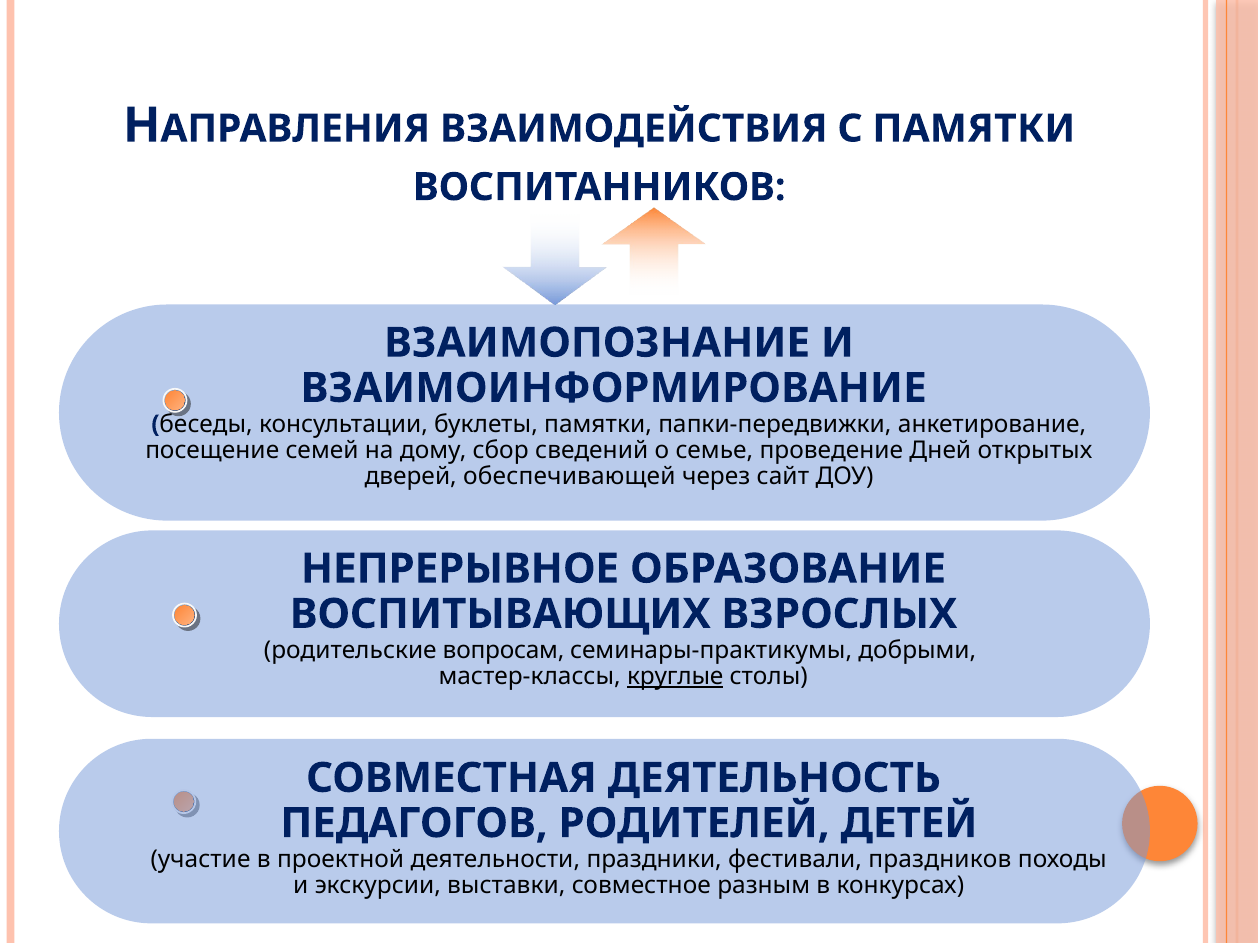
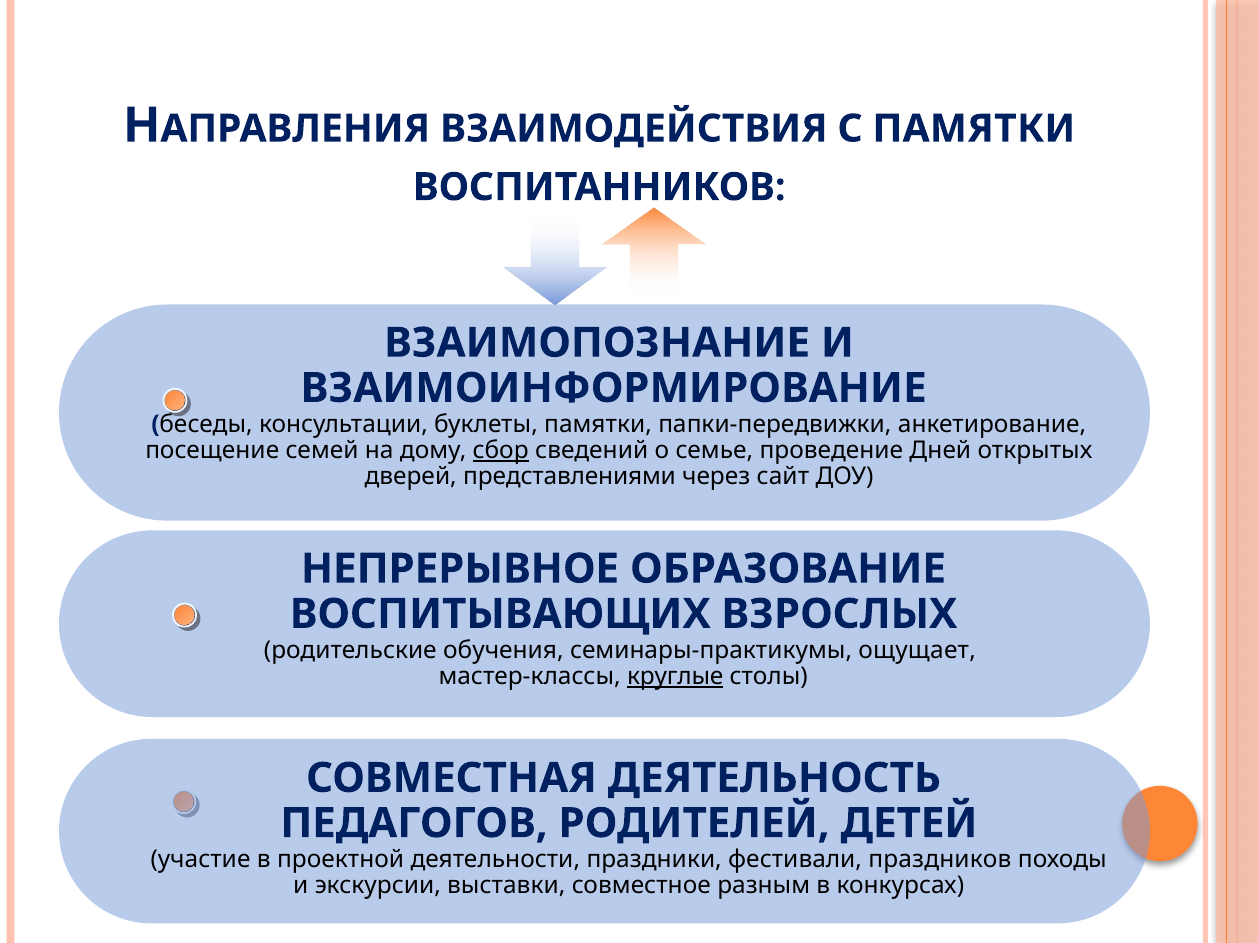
сбор underline: none -> present
обеспечивающей: обеспечивающей -> представлениями
вопросам: вопросам -> обучения
добрыми: добрыми -> ощущает
